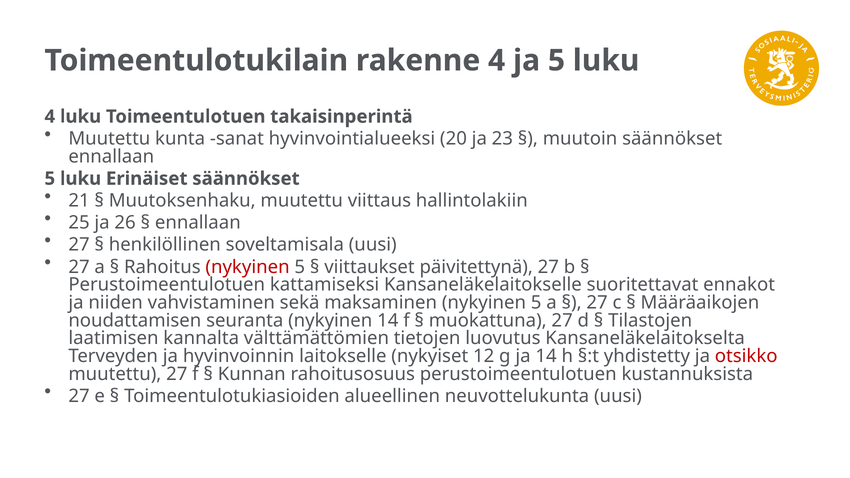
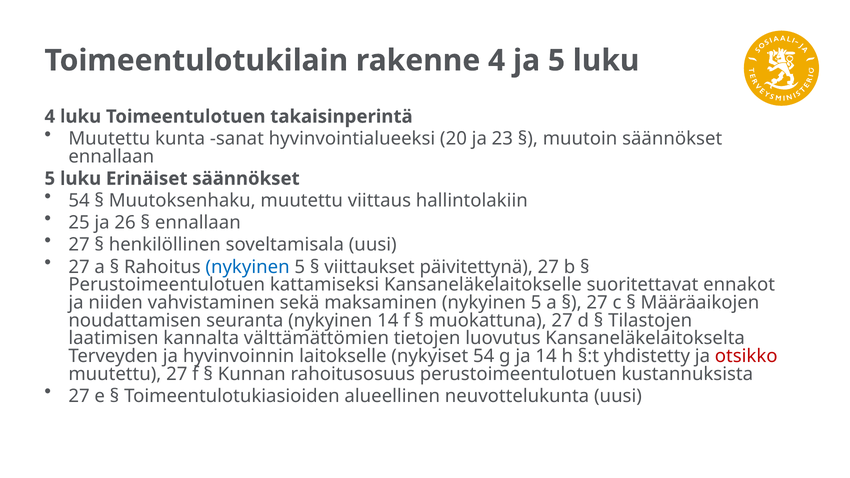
21 at (79, 201): 21 -> 54
nykyinen at (248, 267) colour: red -> blue
nykyiset 12: 12 -> 54
